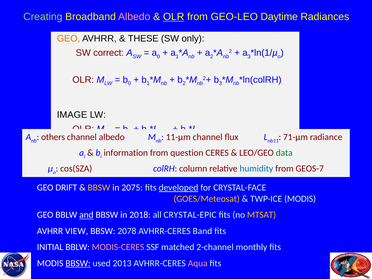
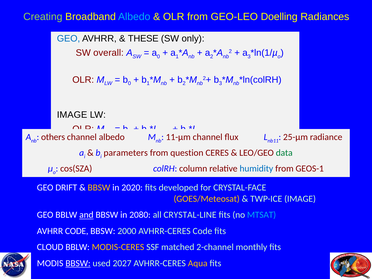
Albedo at (134, 17) colour: pink -> light blue
OLR at (174, 17) underline: present -> none
Daytime: Daytime -> Doelling
GEO at (68, 38) colour: orange -> blue
correct: correct -> overall
71-µm: 71-µm -> 25-µm
information: information -> parameters
GEOS-7: GEOS-7 -> GEOS-1
2075: 2075 -> 2020
developed underline: present -> none
TWP-ICE MODIS: MODIS -> IMAGE
2018: 2018 -> 2080
CRYSTAL-EPIC: CRYSTAL-EPIC -> CRYSTAL-LINE
MTSAT colour: yellow -> light blue
AVHRR VIEW: VIEW -> CODE
2078: 2078 -> 2000
AVHRR-CERES Band: Band -> Code
INITIAL: INITIAL -> CLOUD
MODIS-CERES colour: pink -> yellow
2013: 2013 -> 2027
Aqua colour: pink -> yellow
